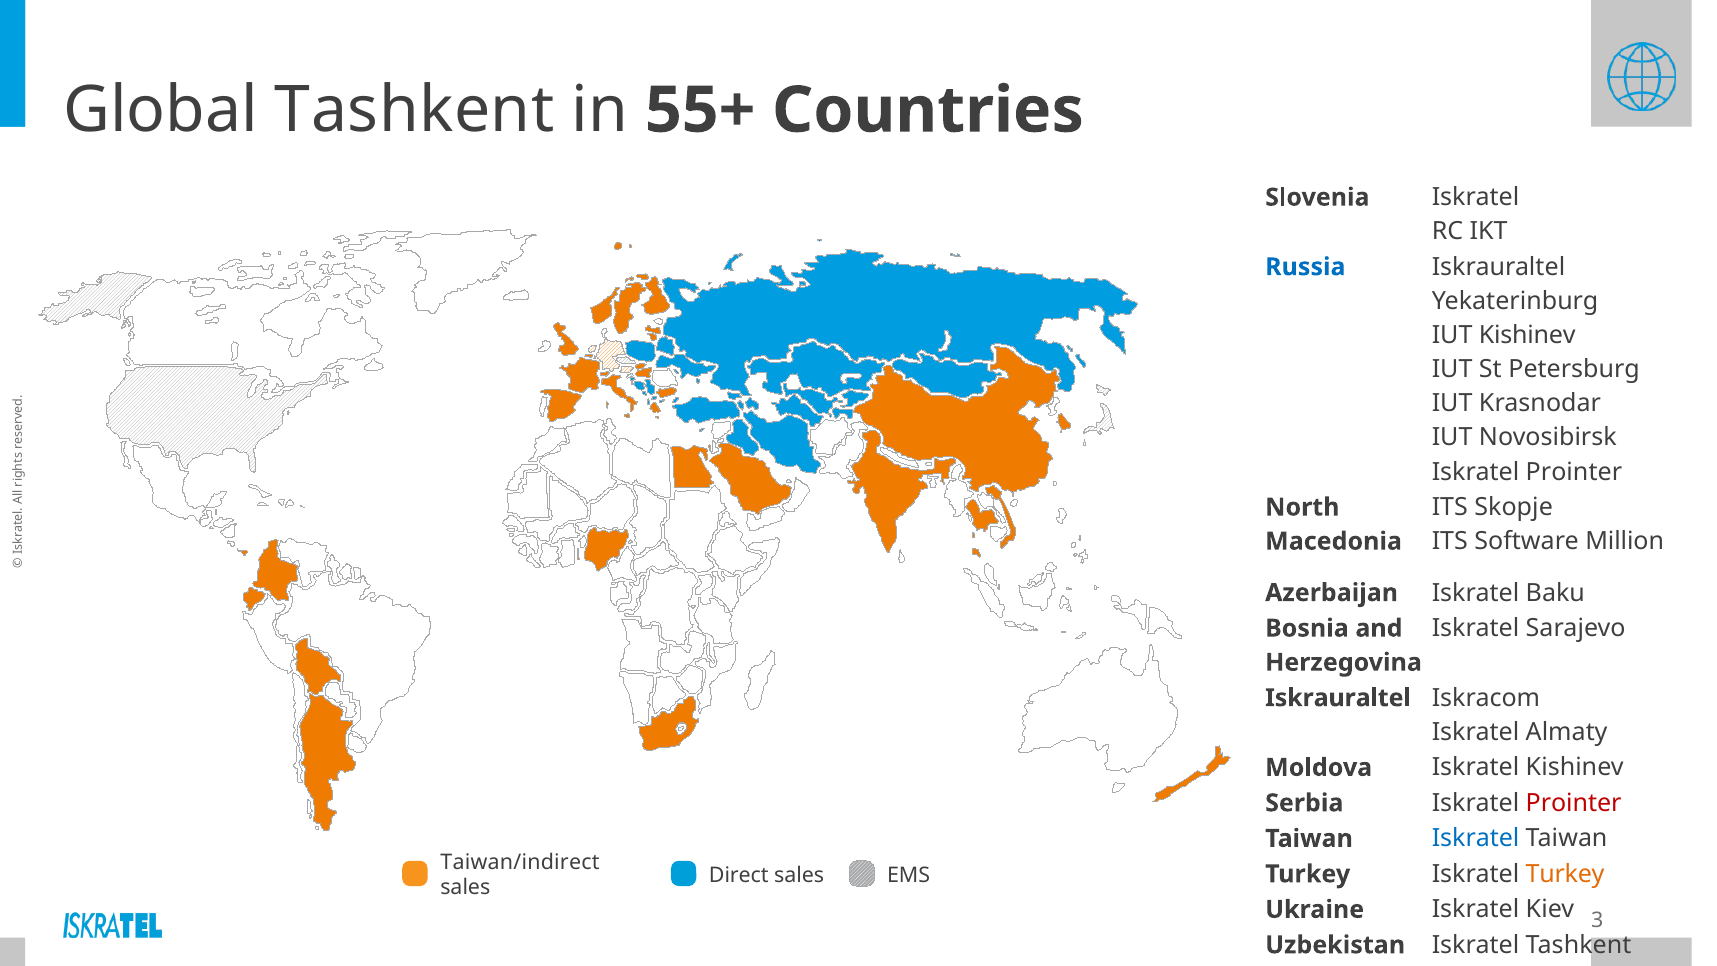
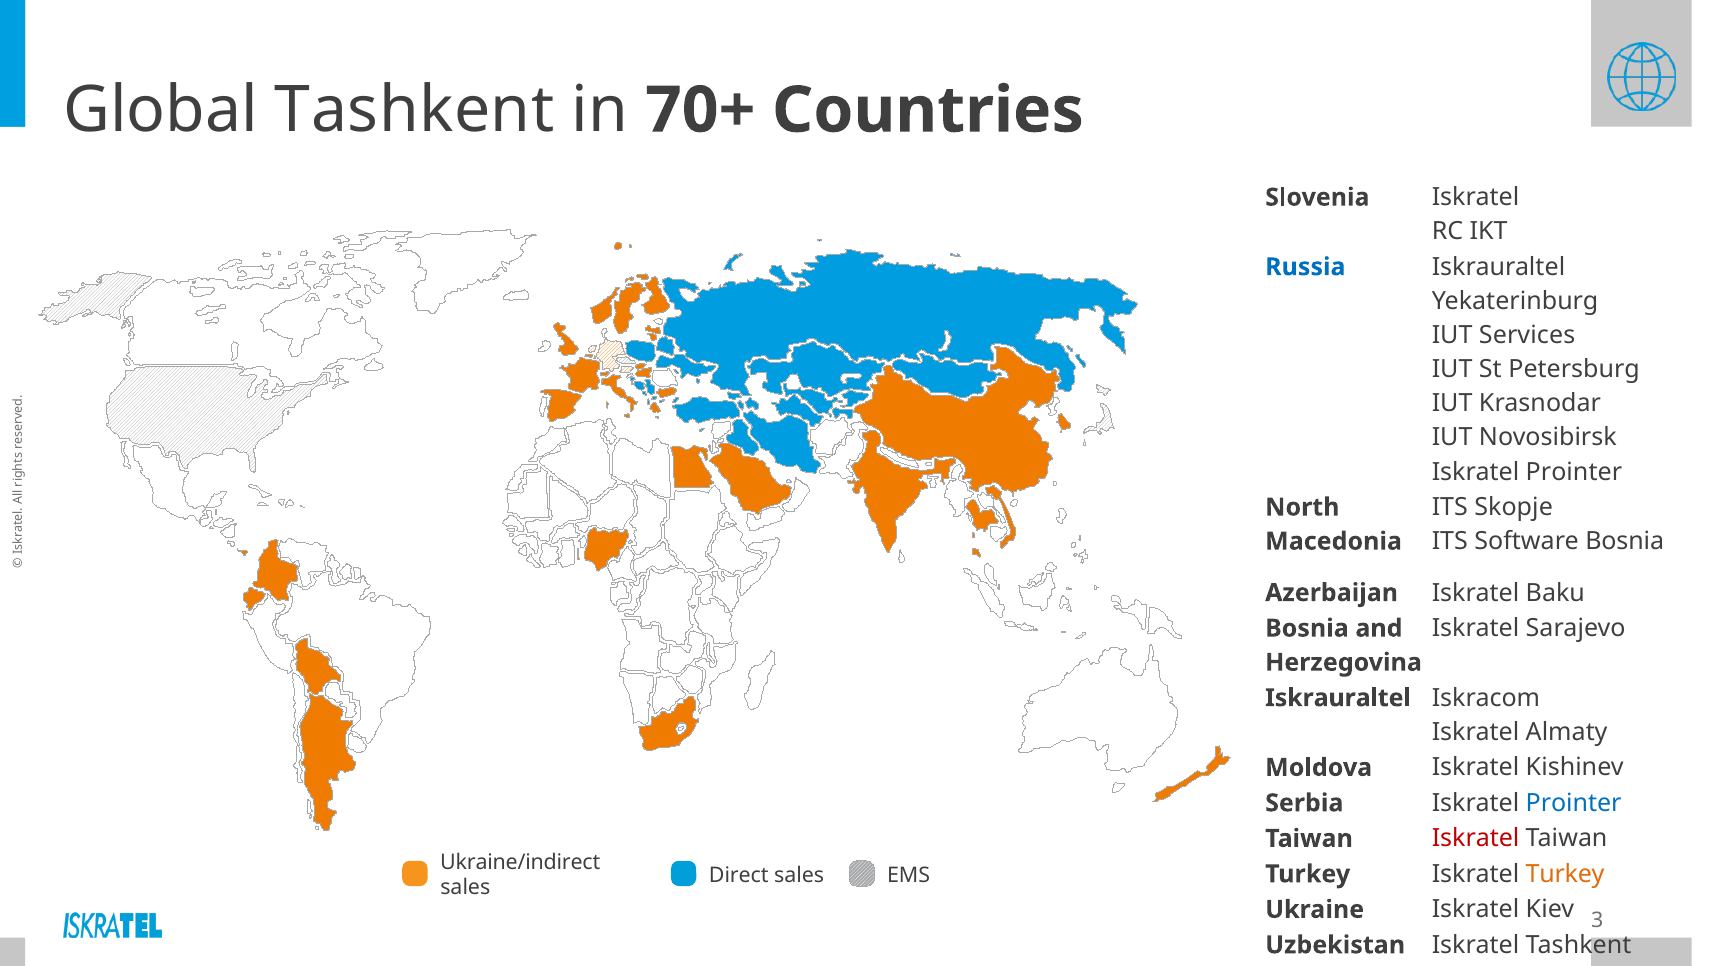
55+: 55+ -> 70+
IUT Kishinev: Kishinev -> Services
Software Million: Million -> Bosnia
Prointer at (1574, 803) colour: red -> blue
Iskratel at (1476, 838) colour: blue -> red
Taiwan/indirect: Taiwan/indirect -> Ukraine/indirect
